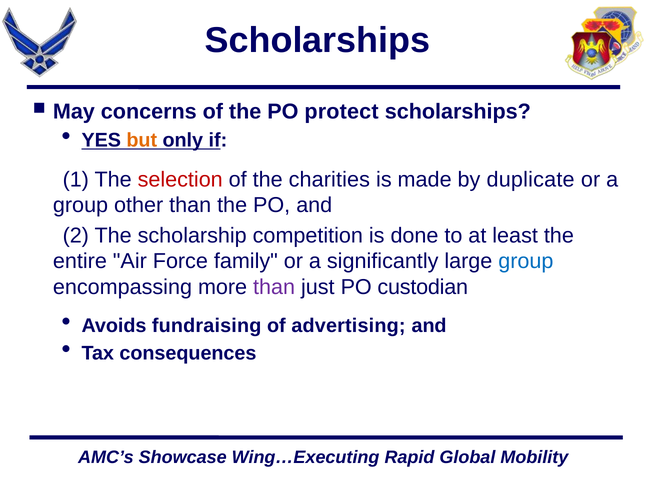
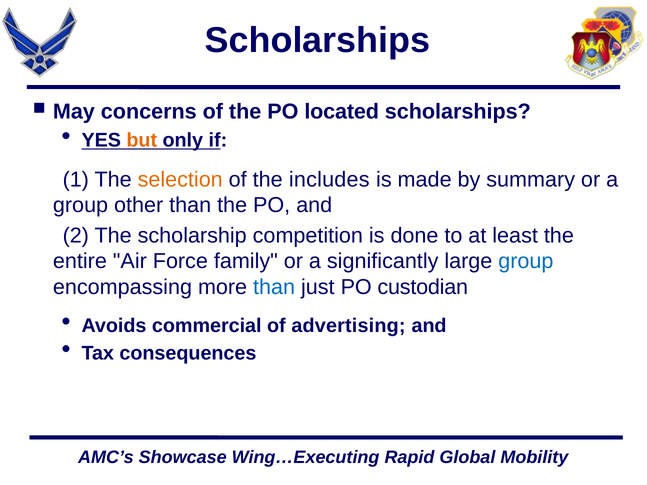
protect: protect -> located
selection colour: red -> orange
charities: charities -> includes
duplicate: duplicate -> summary
than at (274, 287) colour: purple -> blue
fundraising: fundraising -> commercial
